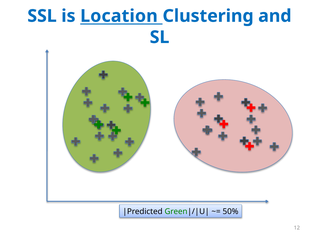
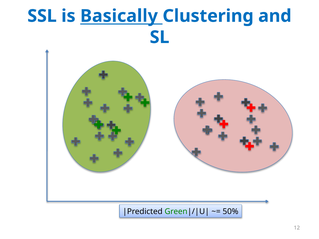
Location: Location -> Basically
